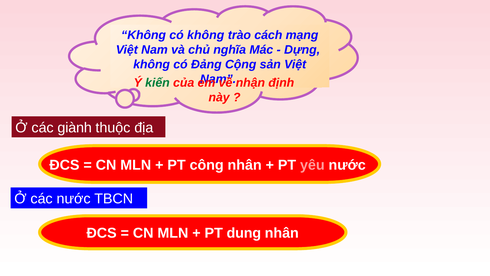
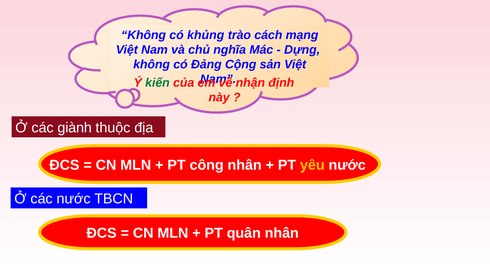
có không: không -> khủng
yêu colour: pink -> yellow
dung: dung -> quân
